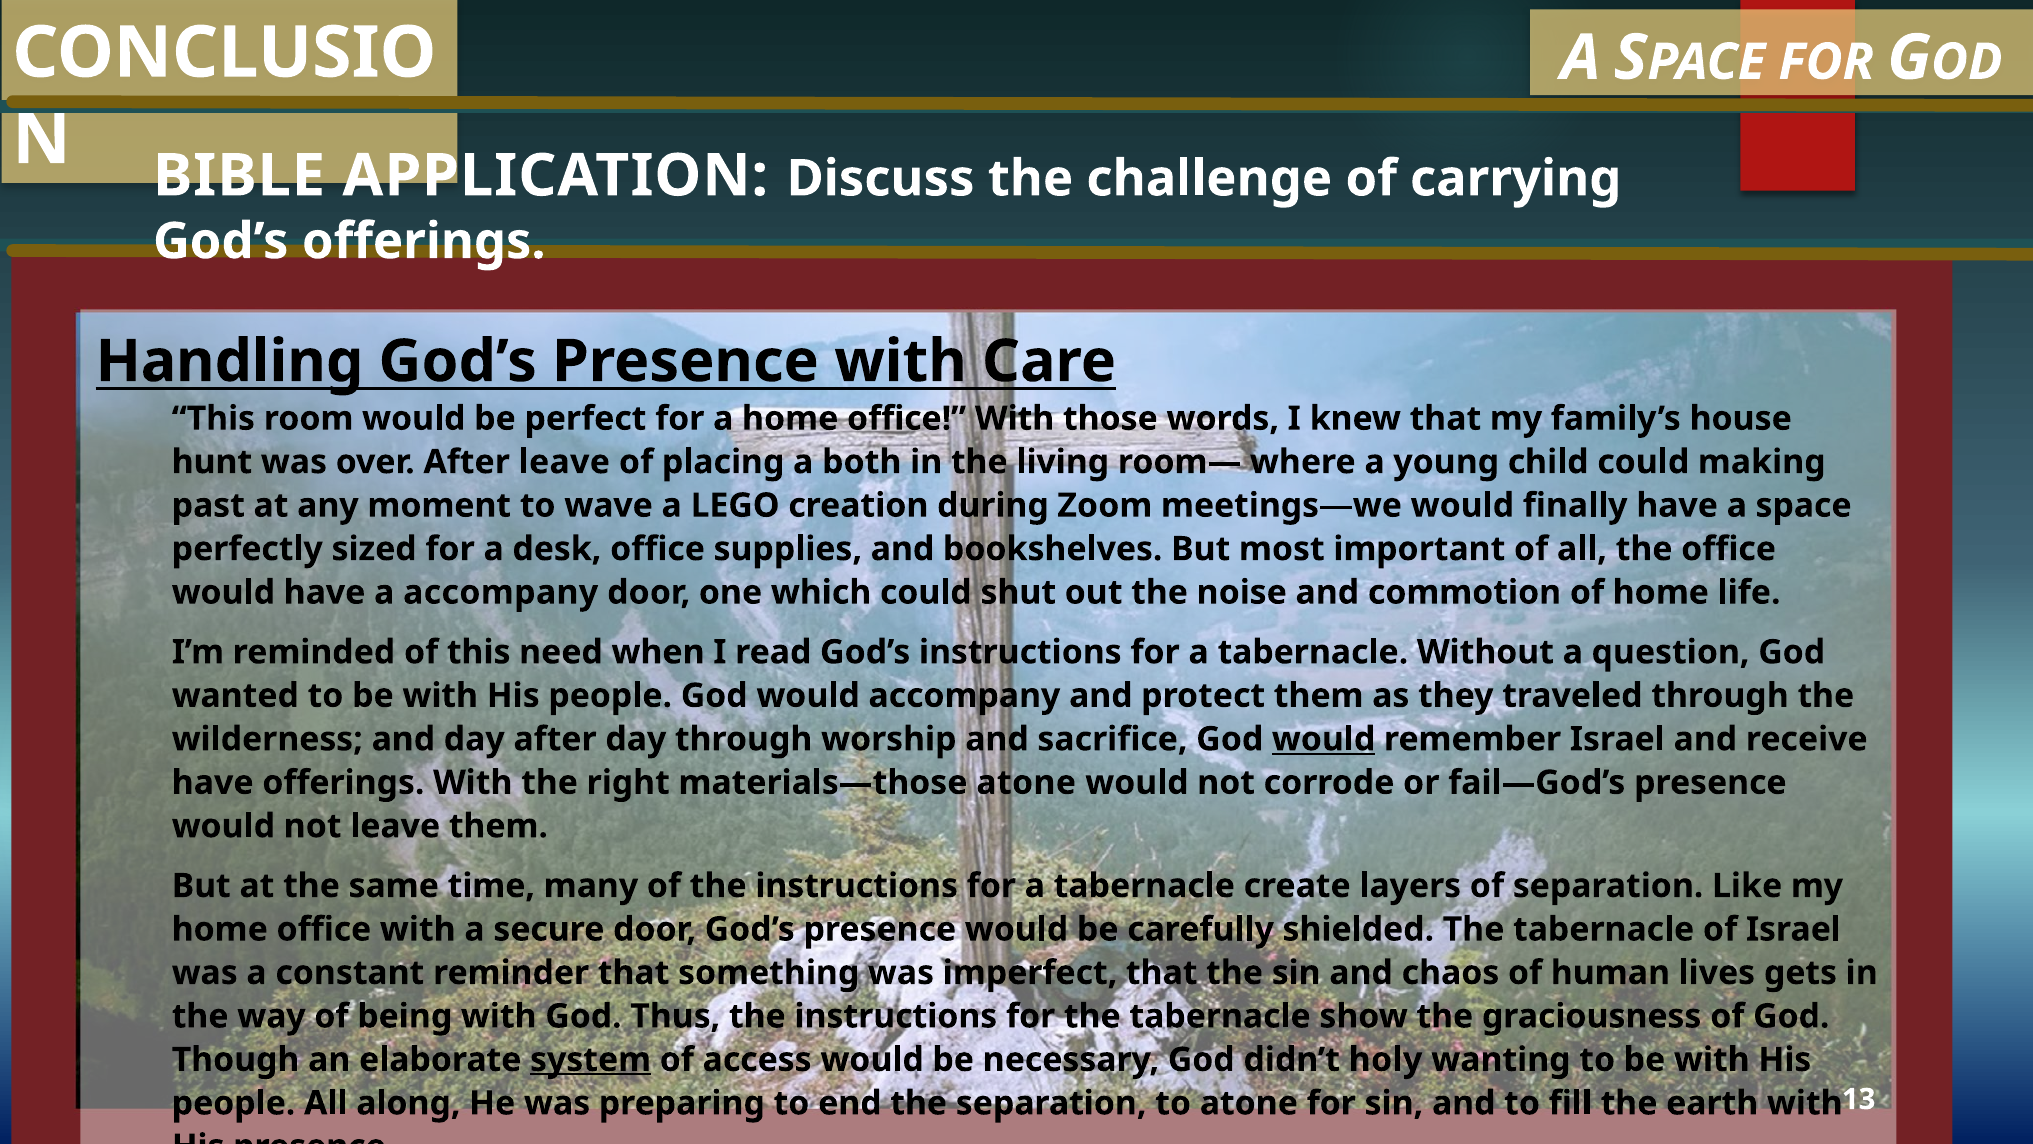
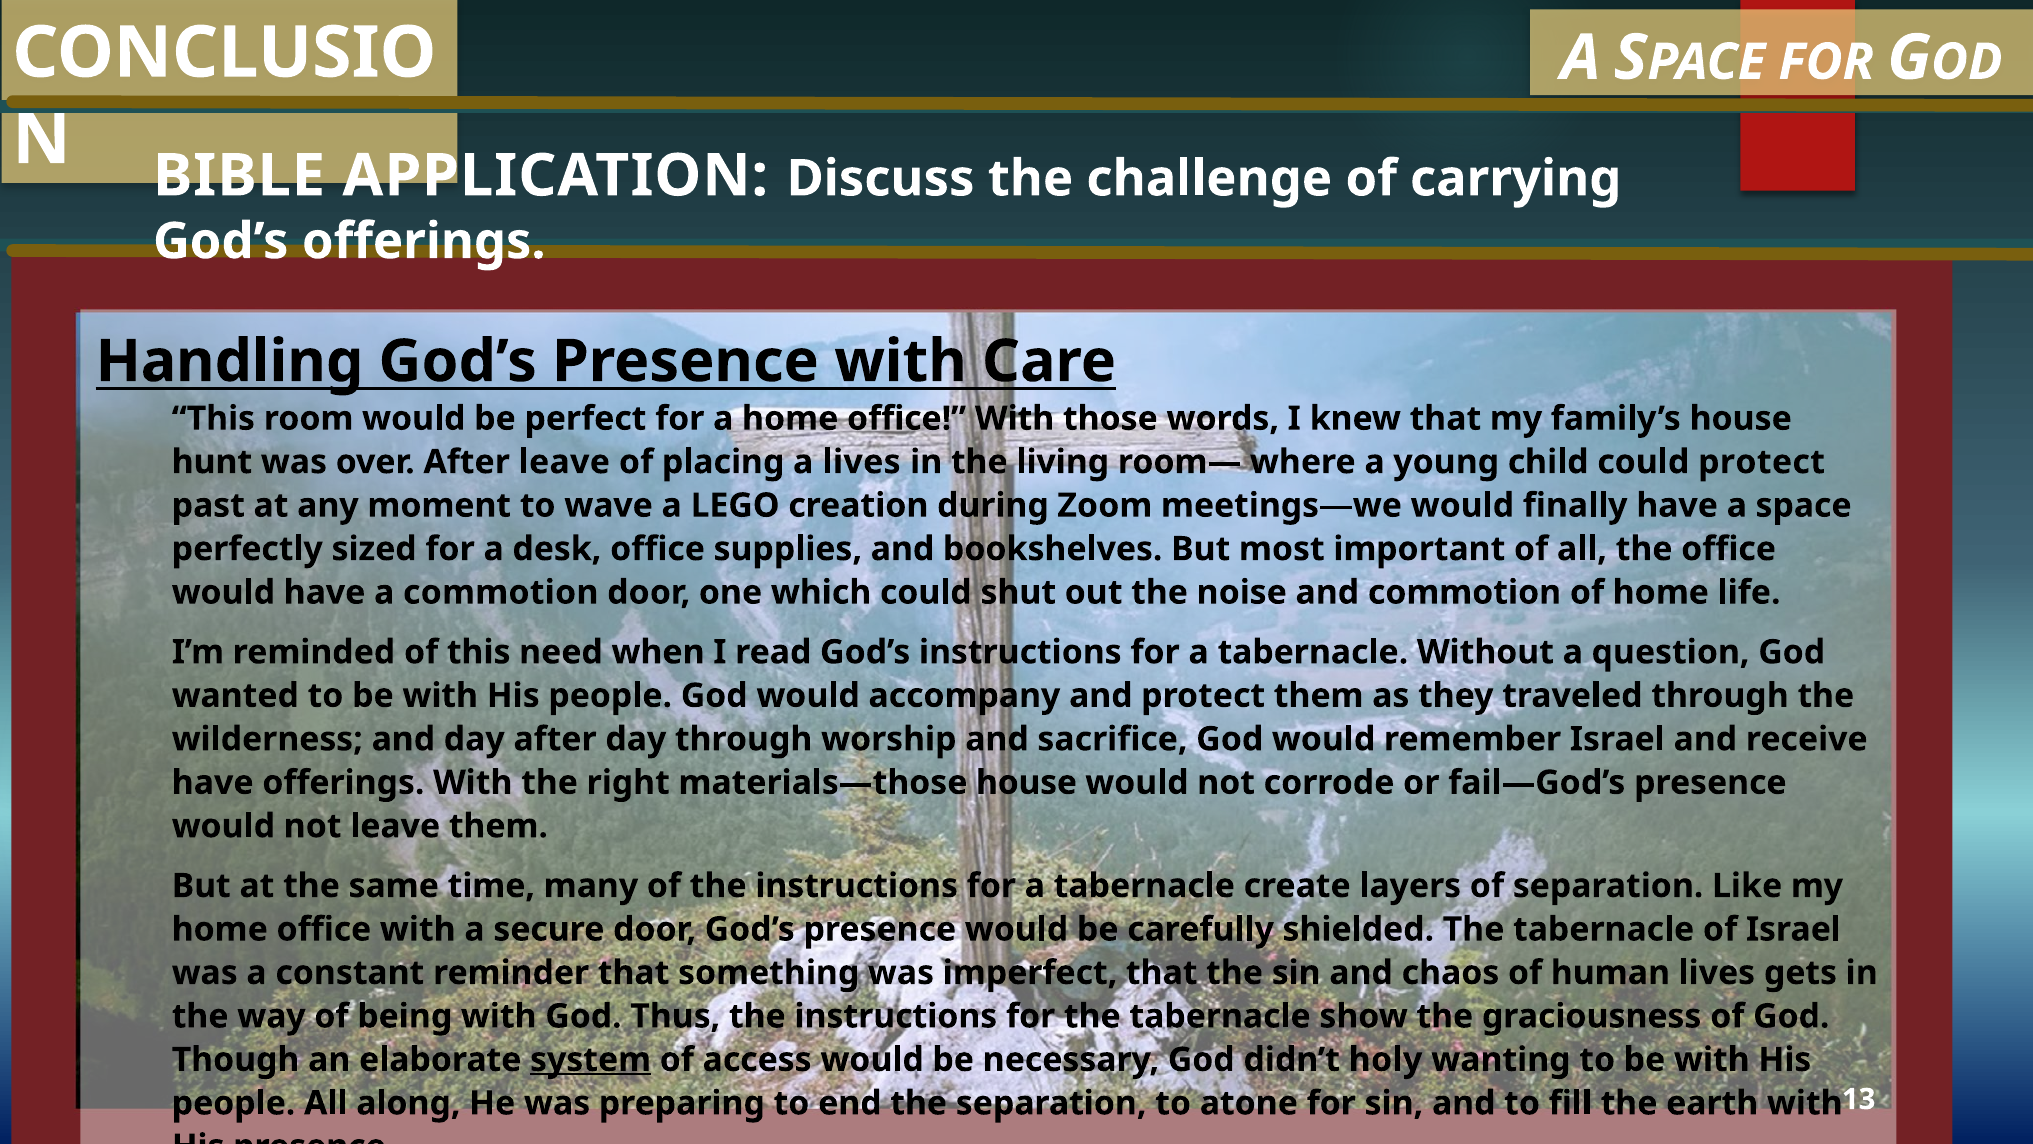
a both: both -> lives
could making: making -> protect
a accompany: accompany -> commotion
would at (1324, 739) underline: present -> none
materials—those atone: atone -> house
